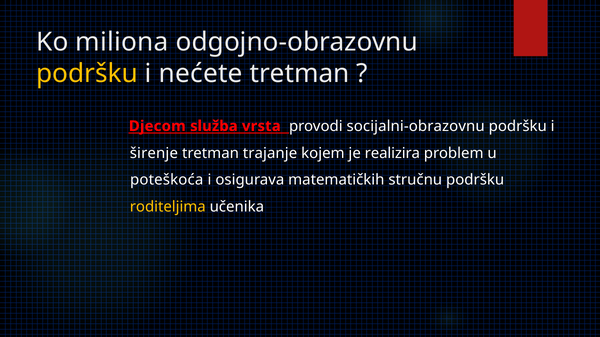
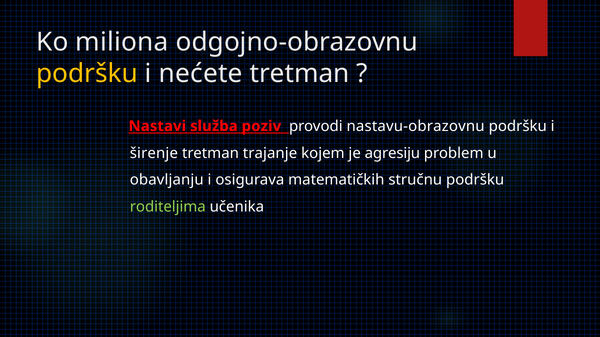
Djecom: Djecom -> Nastavi
vrsta: vrsta -> poziv
socijalni-obrazovnu: socijalni-obrazovnu -> nastavu-obrazovnu
realizira: realizira -> agresiju
poteškoća: poteškoća -> obavljanju
roditeljima colour: yellow -> light green
